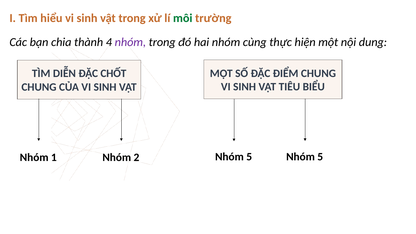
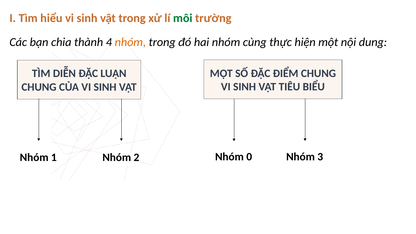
nhóm at (130, 42) colour: purple -> orange
CHỐT: CHỐT -> LUẬN
5 at (249, 157): 5 -> 0
5 at (320, 157): 5 -> 3
